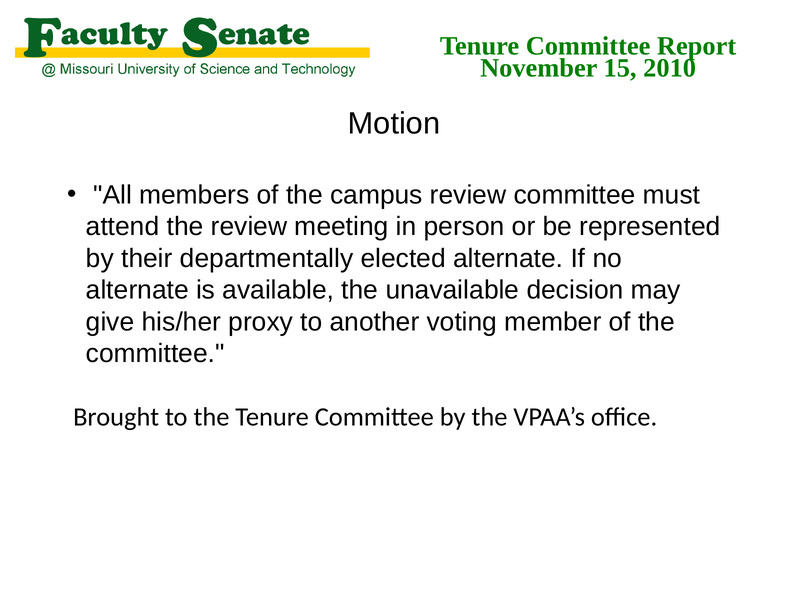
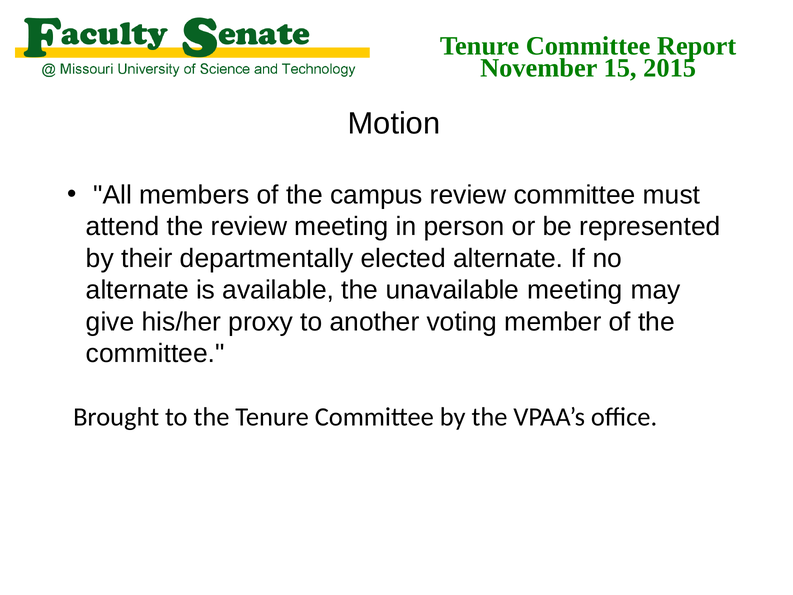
2010: 2010 -> 2015
unavailable decision: decision -> meeting
